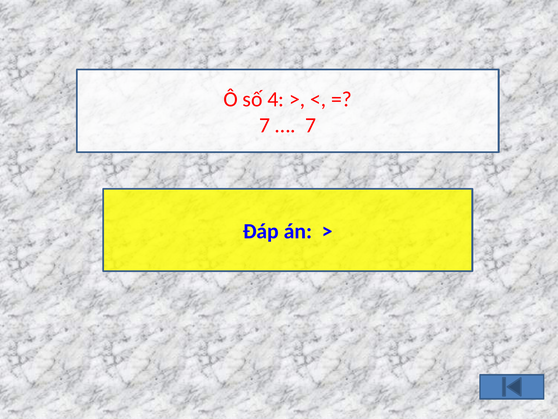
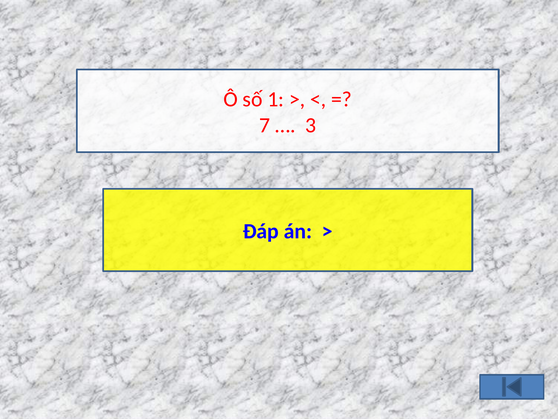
4: 4 -> 1
7 at (311, 125): 7 -> 3
